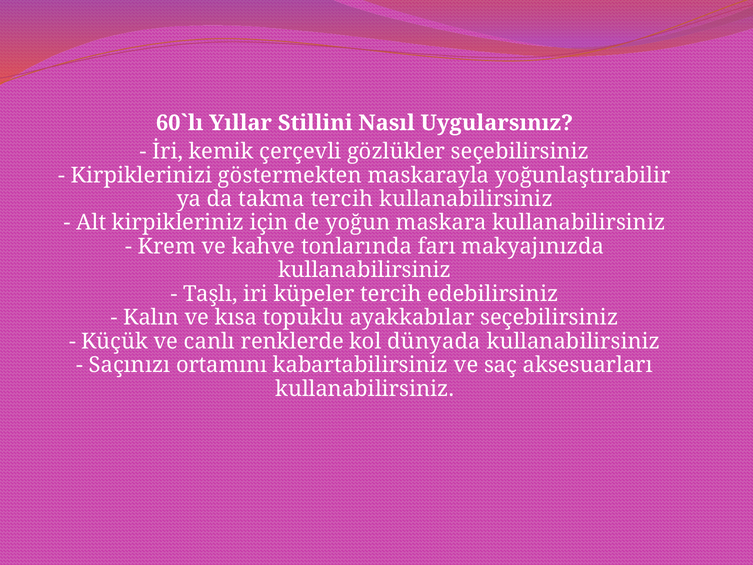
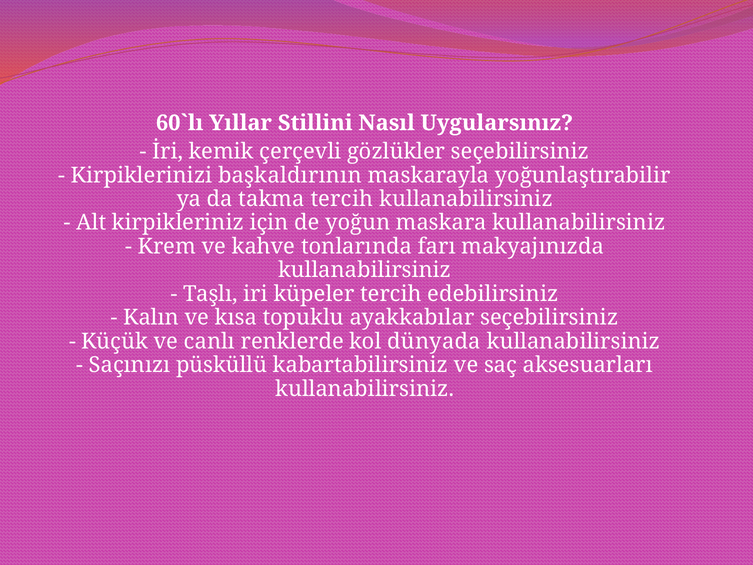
göstermekten: göstermekten -> başkaldırının
ortamını: ortamını -> püsküllü
